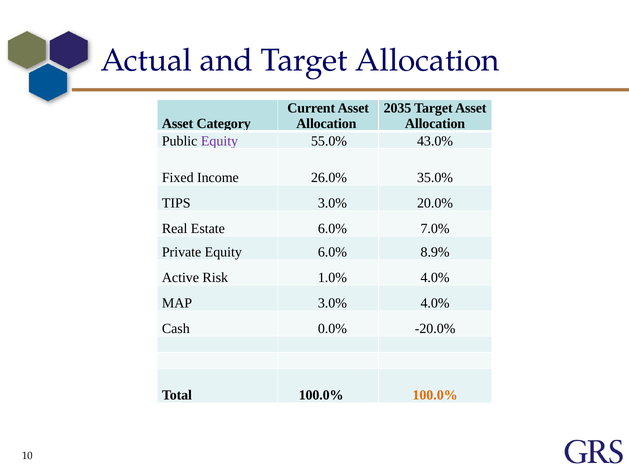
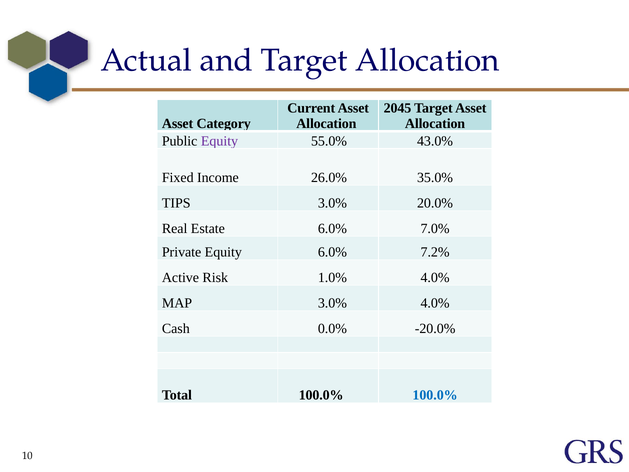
2035: 2035 -> 2045
8.9%: 8.9% -> 7.2%
100.0% at (435, 395) colour: orange -> blue
